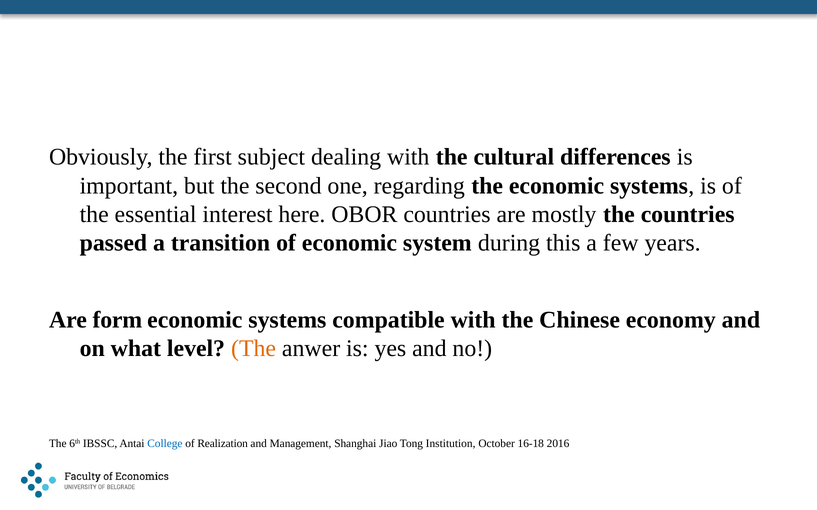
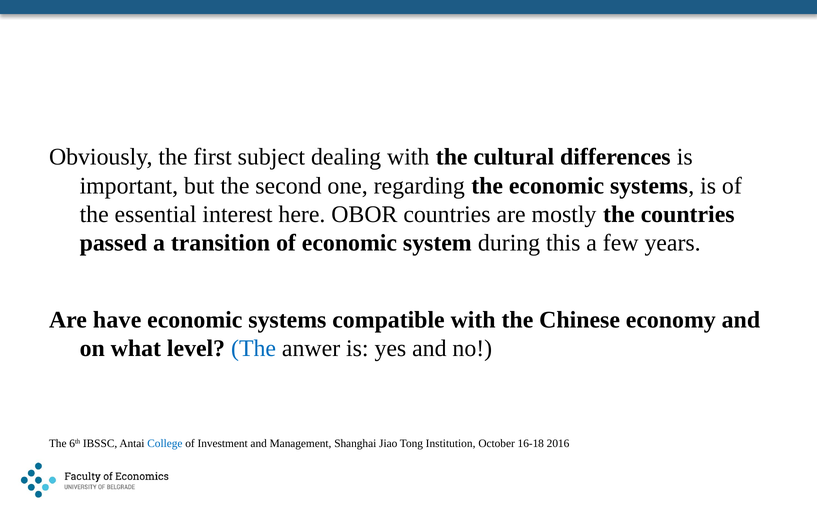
form: form -> have
The at (254, 349) colour: orange -> blue
Realization: Realization -> Investment
